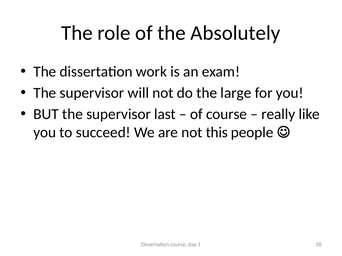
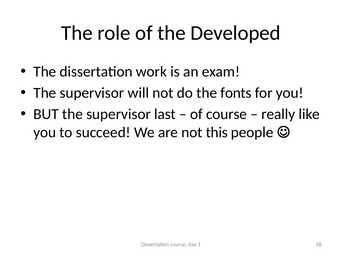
Absolutely: Absolutely -> Developed
large: large -> fonts
